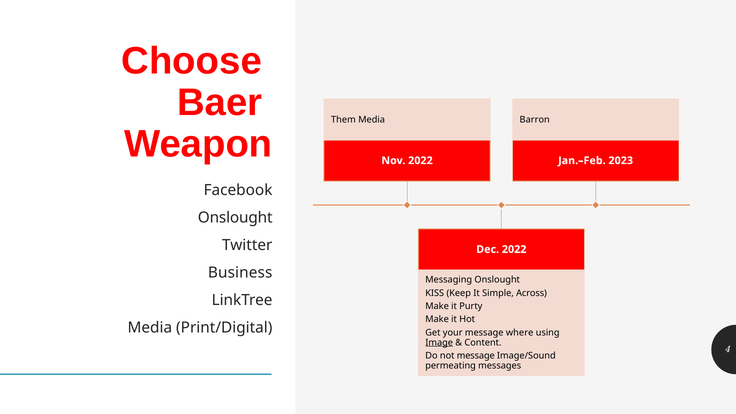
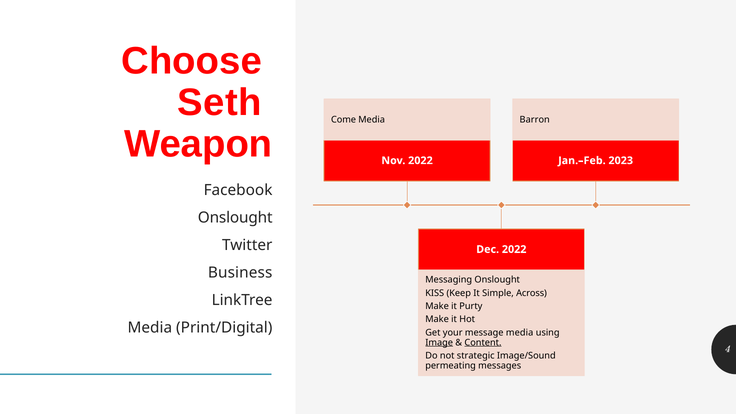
Baer: Baer -> Seth
Them: Them -> Come
message where: where -> media
Content underline: none -> present
not message: message -> strategic
